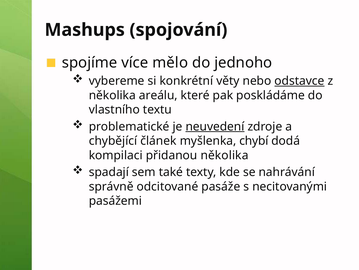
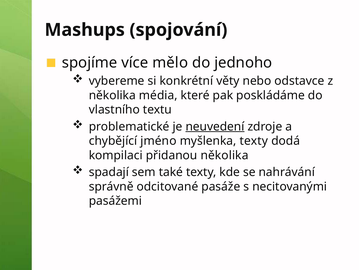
odstavce underline: present -> none
areálu: areálu -> média
článek: článek -> jméno
myšlenka chybí: chybí -> texty
